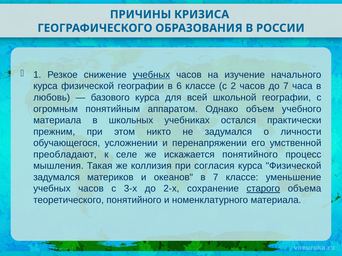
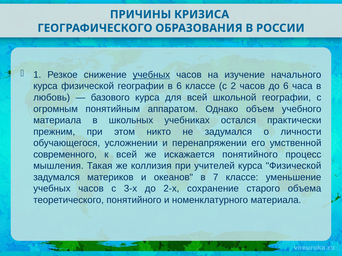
до 7: 7 -> 6
преобладают: преобладают -> современного
к селе: селе -> всей
согласия: согласия -> учителей
старого underline: present -> none
